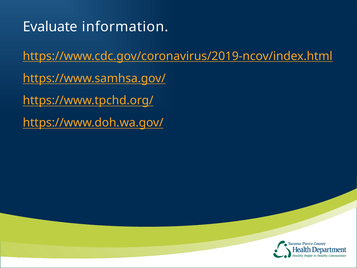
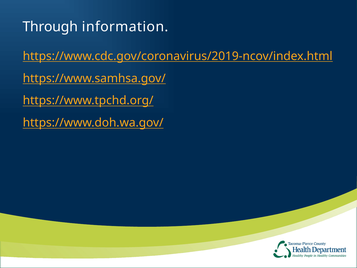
Evaluate: Evaluate -> Through
